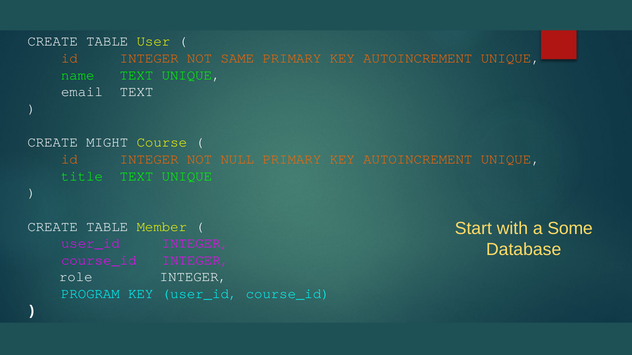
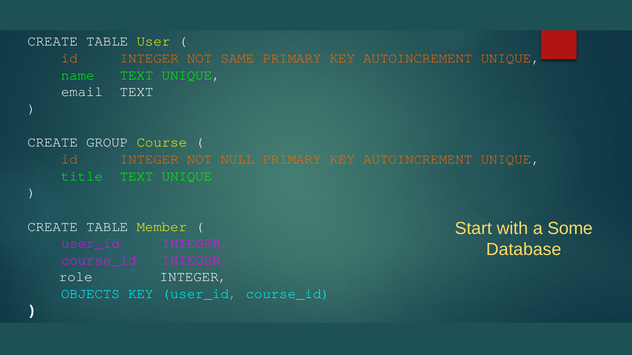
MIGHT: MIGHT -> GROUP
PROGRAM: PROGRAM -> OBJECTS
